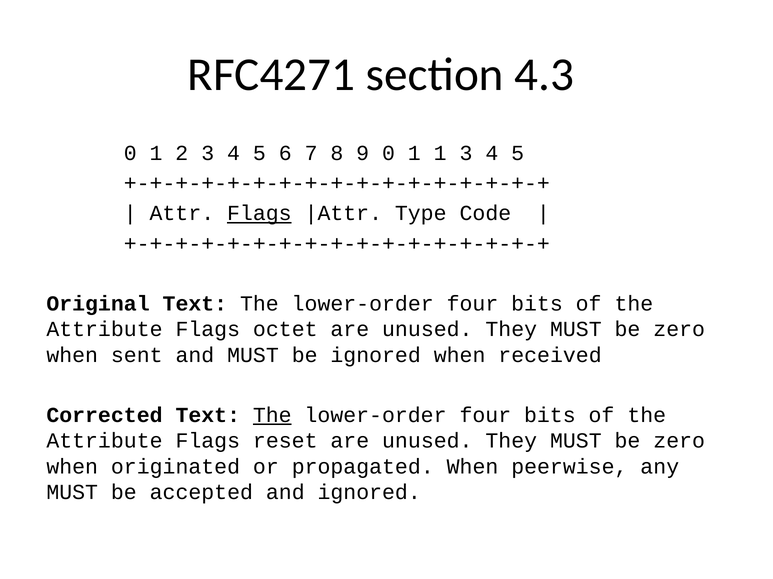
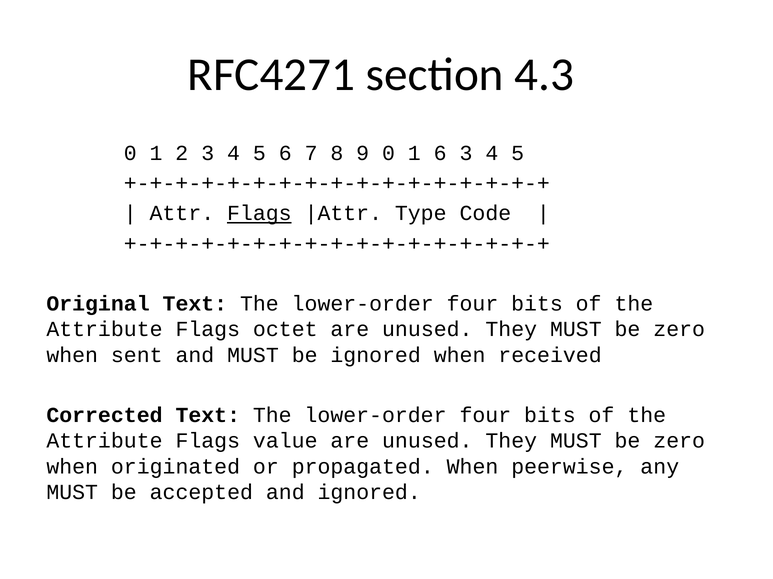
1 1: 1 -> 6
The at (272, 416) underline: present -> none
reset: reset -> value
